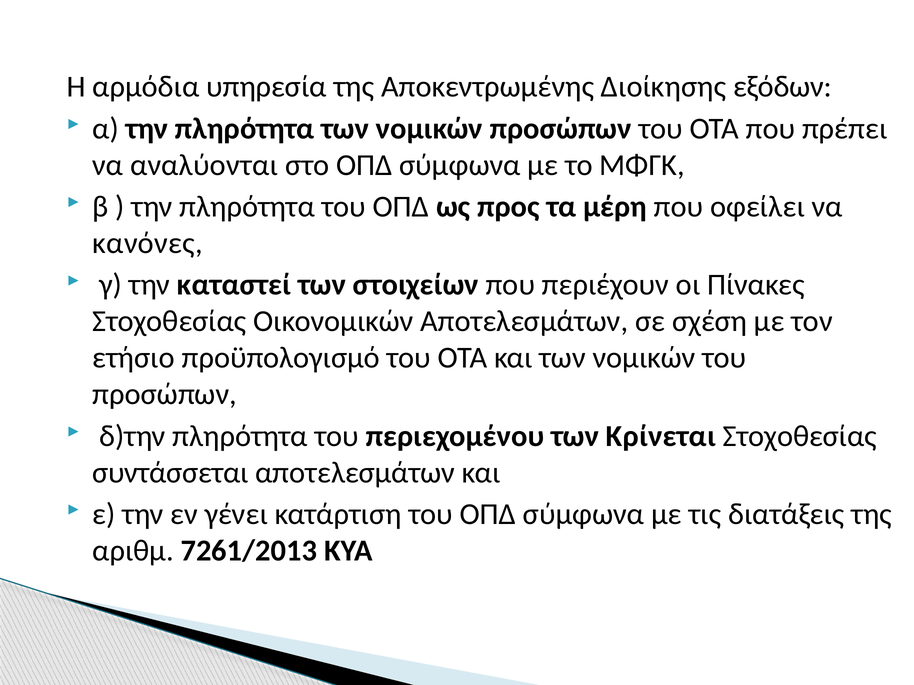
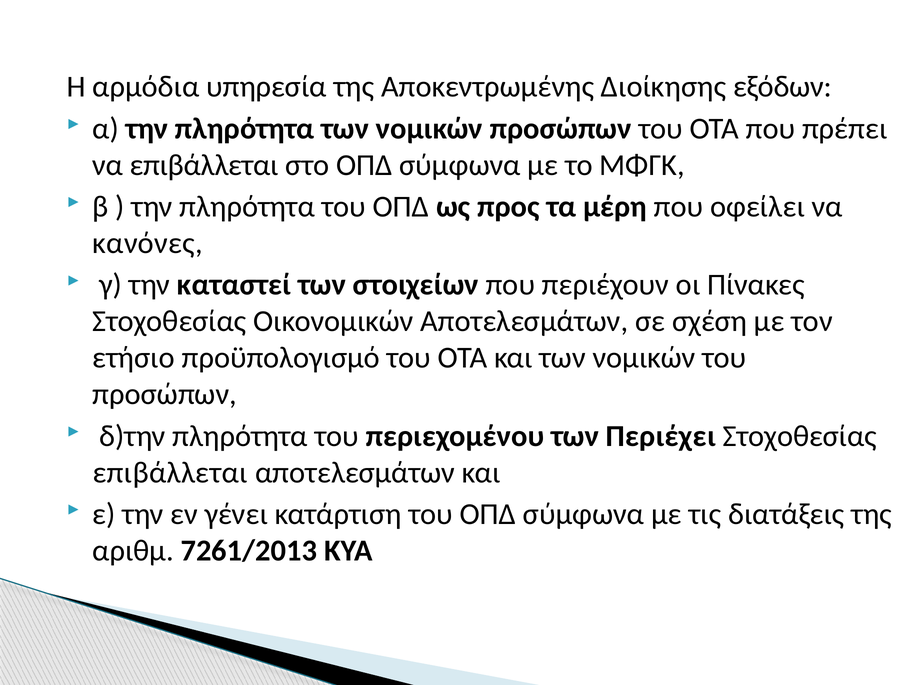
να αναλύονται: αναλύονται -> επιβάλλεται
Κρίνεται: Κρίνεται -> Περιέχει
συντάσσεται at (170, 473): συντάσσεται -> επιβάλλεται
